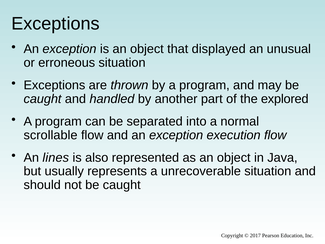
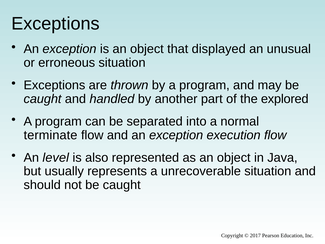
scrollable: scrollable -> terminate
lines: lines -> level
